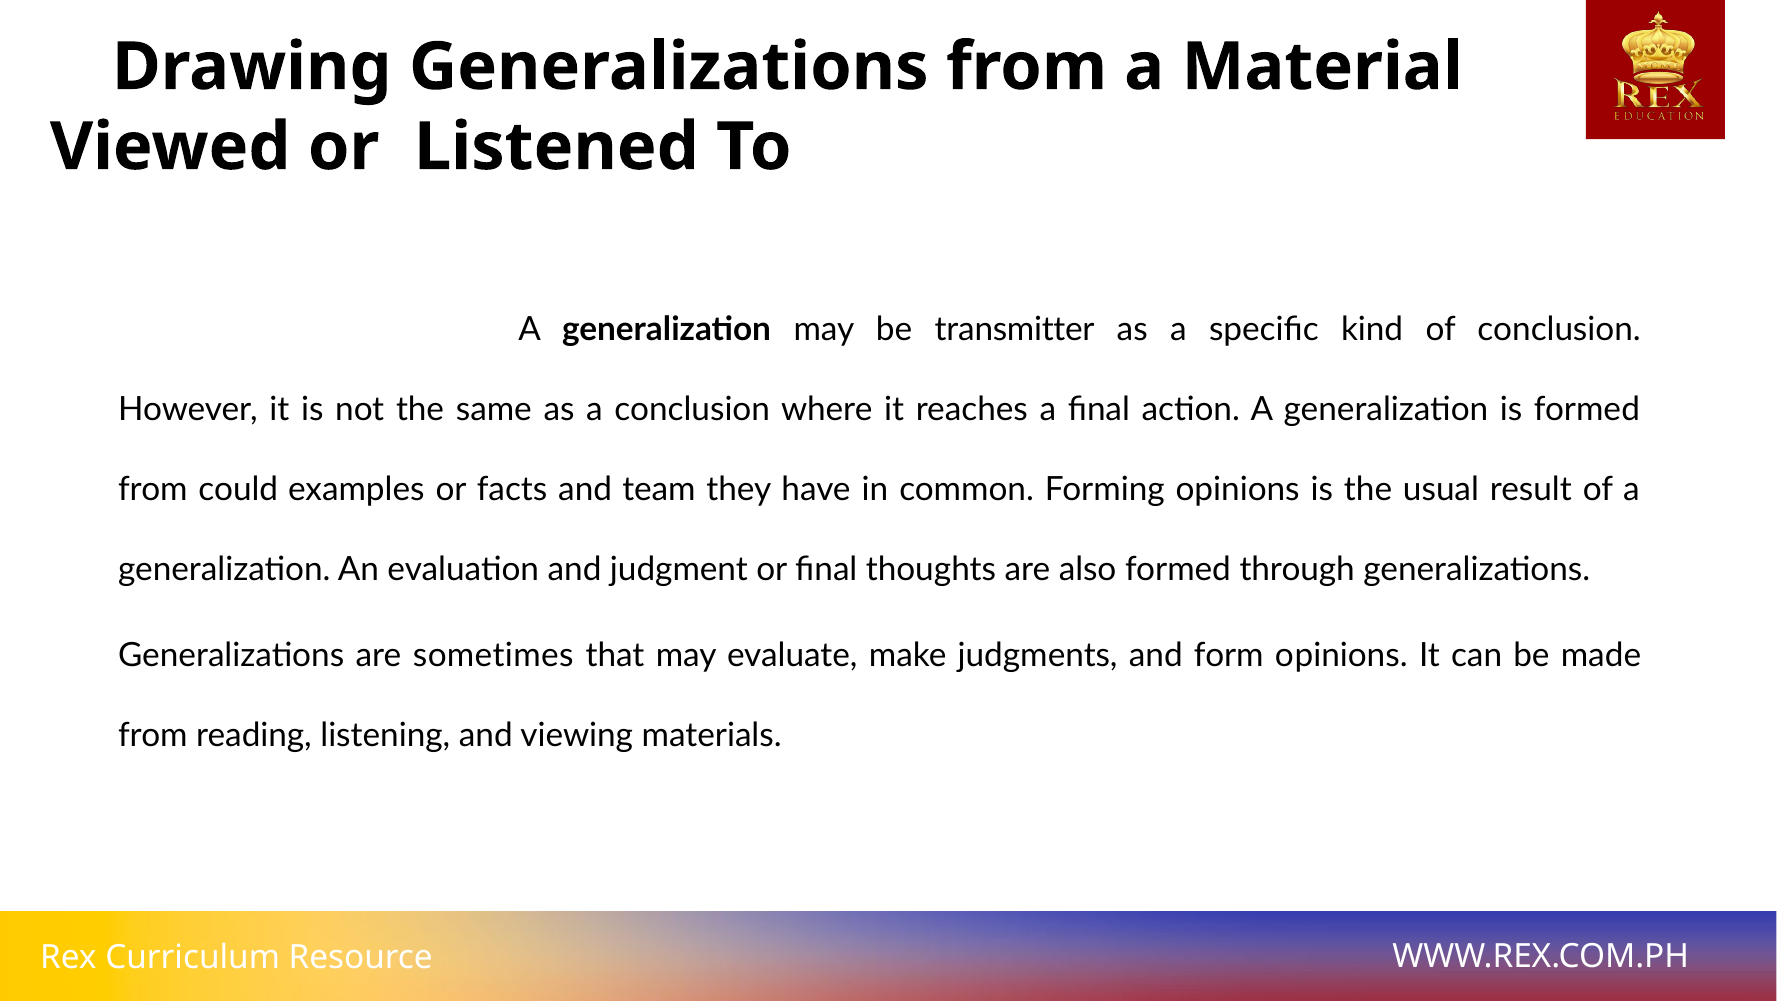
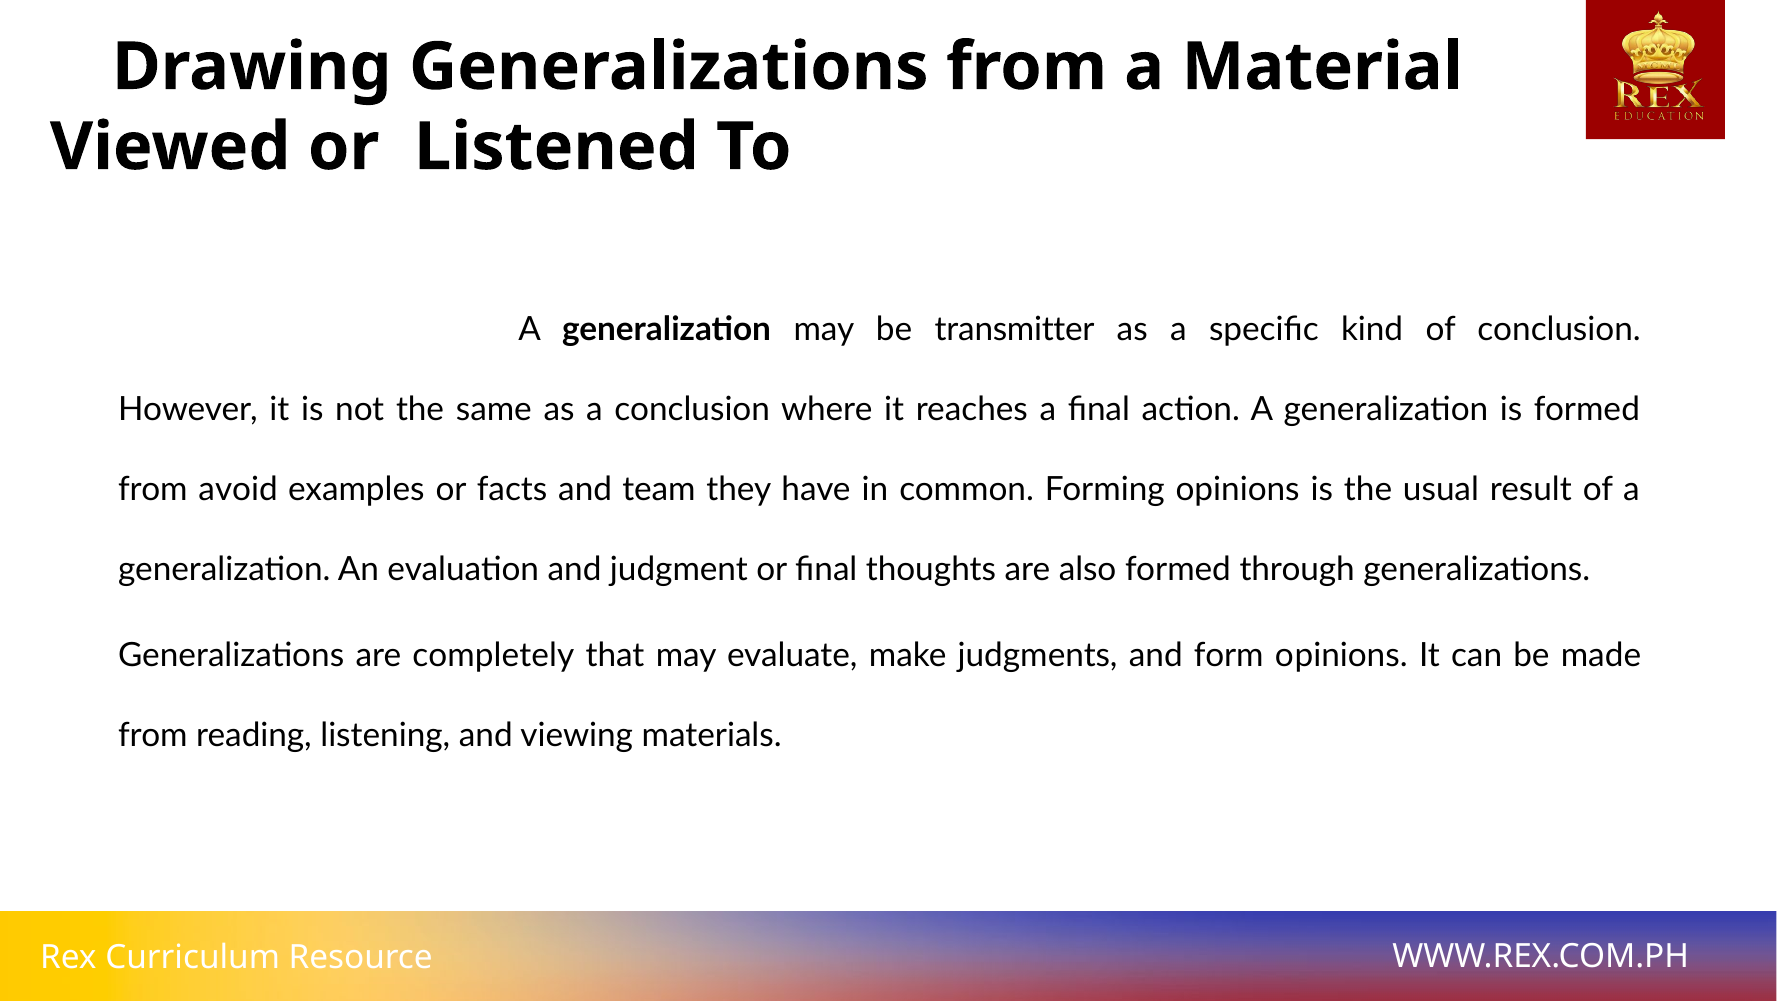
could: could -> avoid
sometimes: sometimes -> completely
